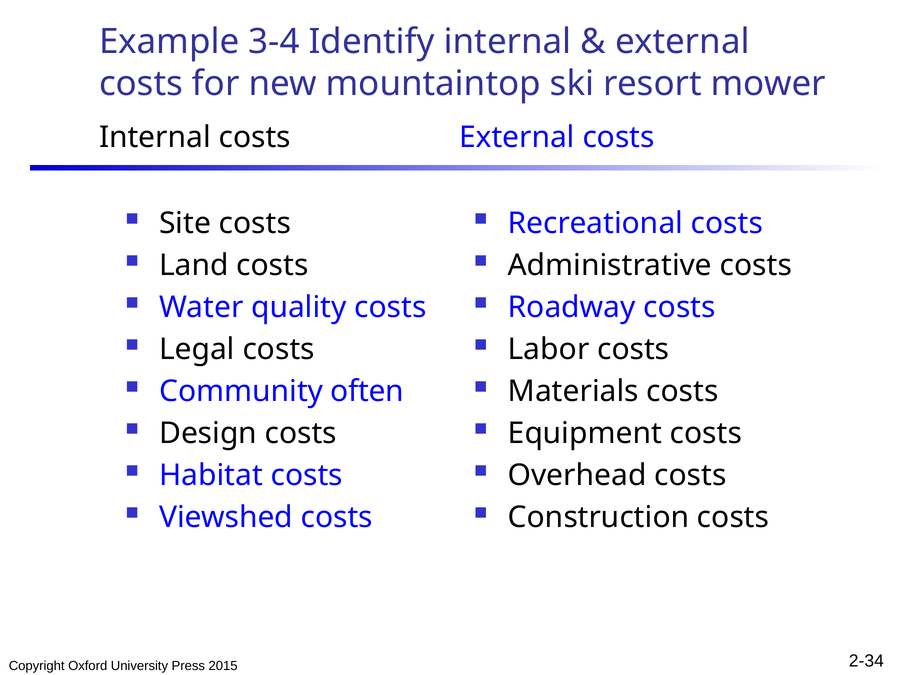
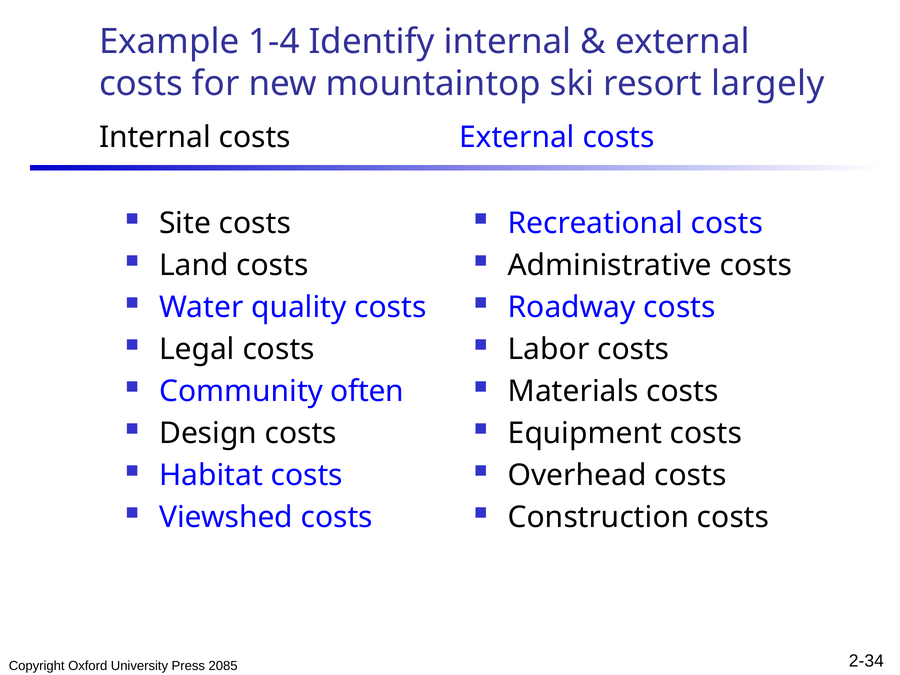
3-4: 3-4 -> 1-4
mower: mower -> largely
2015: 2015 -> 2085
